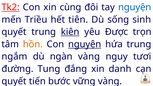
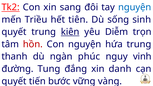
cùng: cùng -> sang
Được: Được -> Diễm
hồn colour: orange -> red
nguyện at (85, 44) underline: present -> none
ngắm: ngắm -> thanh
ngàn vàng: vàng -> phúc
tươi: tươi -> vinh
